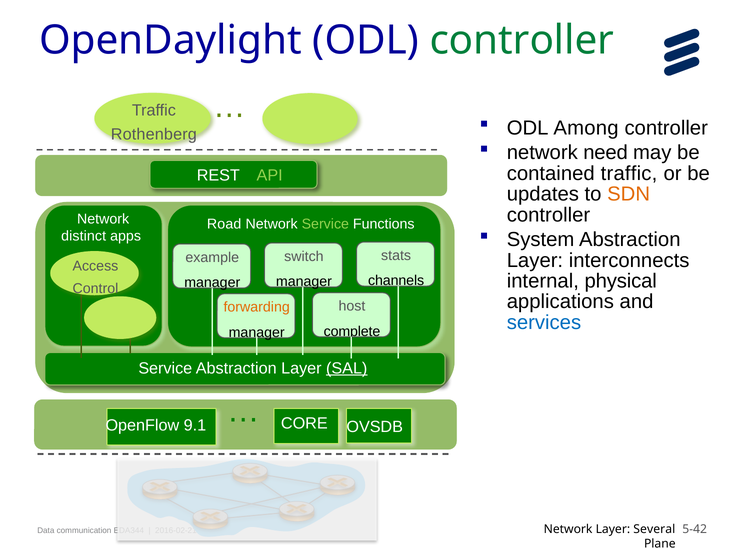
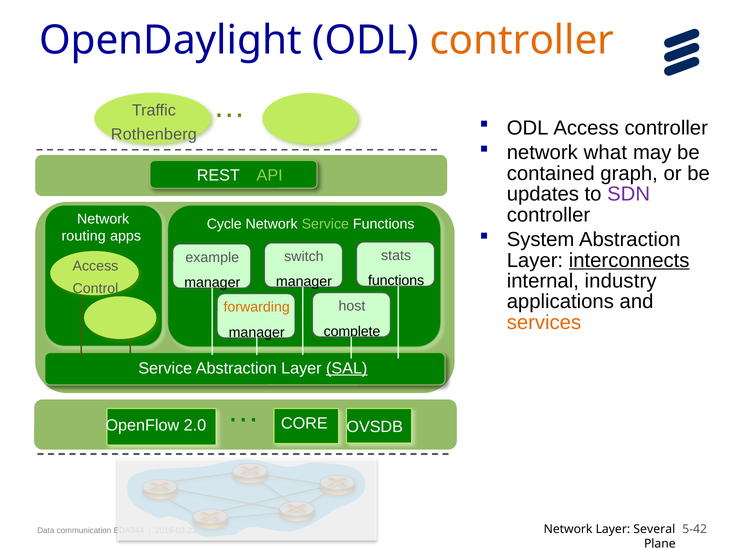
controller at (522, 40) colour: green -> orange
ODL Among: Among -> Access
need: need -> what
contained traffic: traffic -> graph
SDN colour: orange -> purple
Road: Road -> Cycle
distinct: distinct -> routing
interconnects underline: none -> present
physical: physical -> industry
channels at (396, 281): channels -> functions
services colour: blue -> orange
9.1: 9.1 -> 2.0
